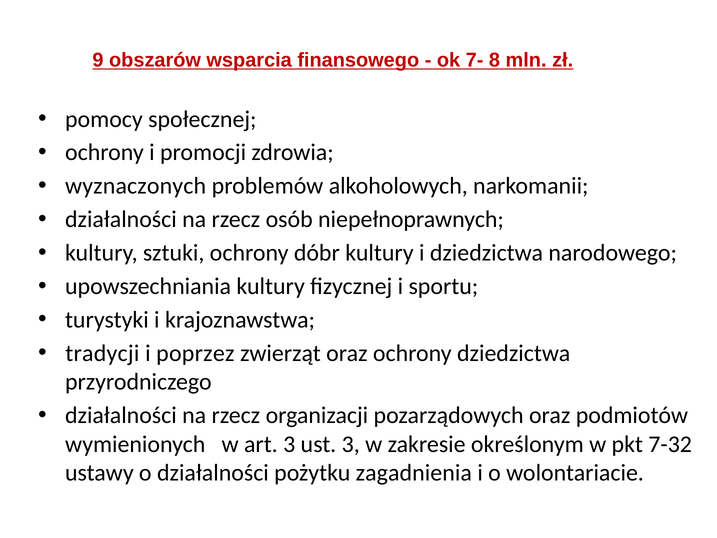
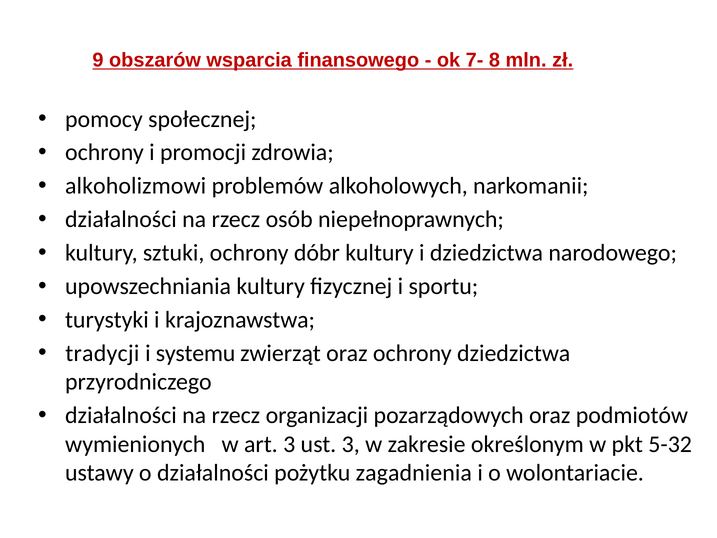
wyznaczonych: wyznaczonych -> alkoholizmowi
poprzez: poprzez -> systemu
7-32: 7-32 -> 5-32
